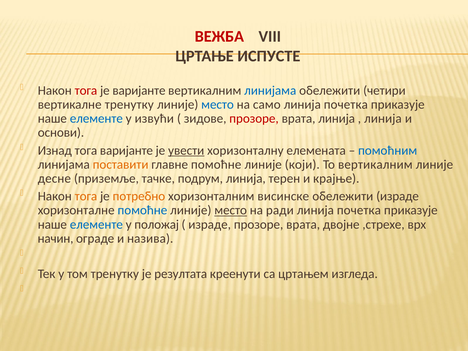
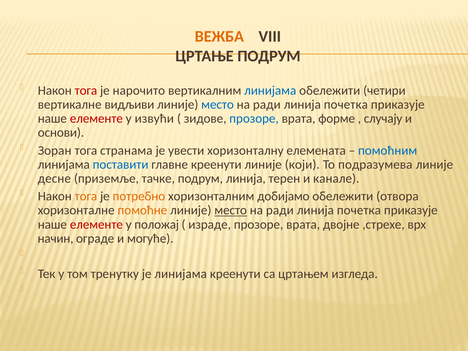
ВЕЖБА colour: red -> orange
ЦРТАЊЕ ИСПУСТЕ: ИСПУСТЕ -> ПОДРУМ
је варијанте: варијанте -> нарочито
вертикалне тренутку: тренутку -> видљиви
само at (267, 105): само -> ради
елементе at (96, 119) colour: blue -> red
прозоре at (254, 119) colour: red -> blue
врата линија: линија -> форме
линија at (383, 119): линија -> случају
Изнад: Изнад -> Зоран
тога варијанте: варијанте -> странама
увести underline: present -> none
поставити colour: orange -> blue
главне помоћне: помоћне -> креенути
То вертикалним: вертикалним -> подразумева
крајње: крајње -> канале
висинске: висинске -> добијамо
обележити израде: израде -> отвора
помоћне at (142, 210) colour: blue -> orange
елементе at (96, 224) colour: blue -> red
назива: назива -> могуће
је резултата: резултата -> линијама
